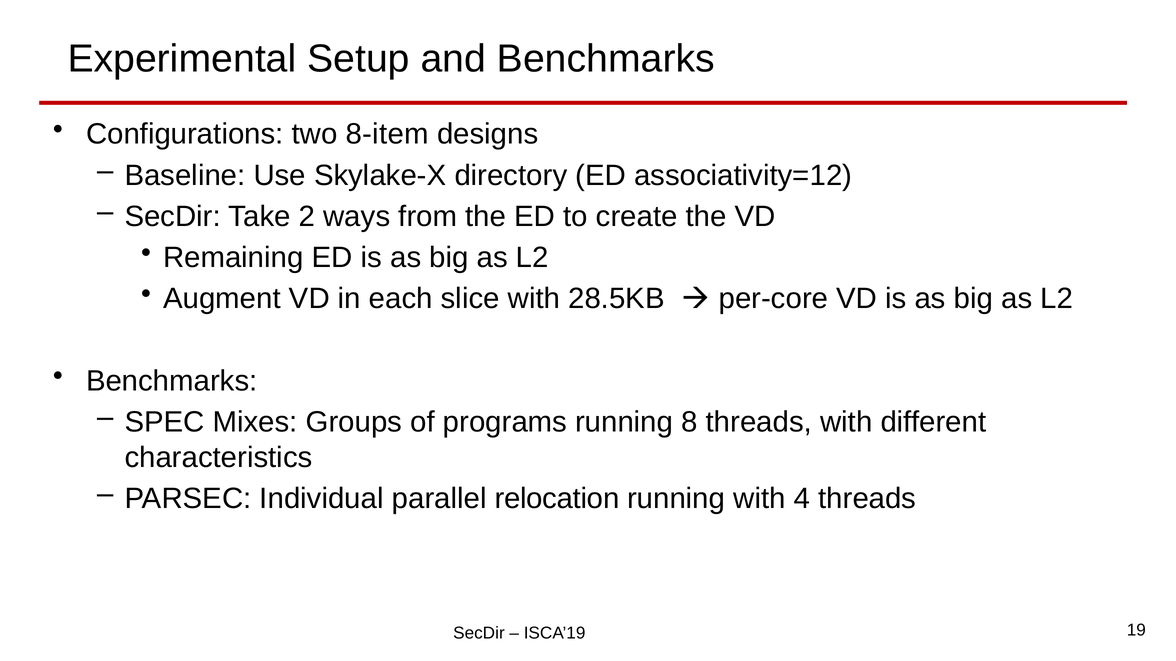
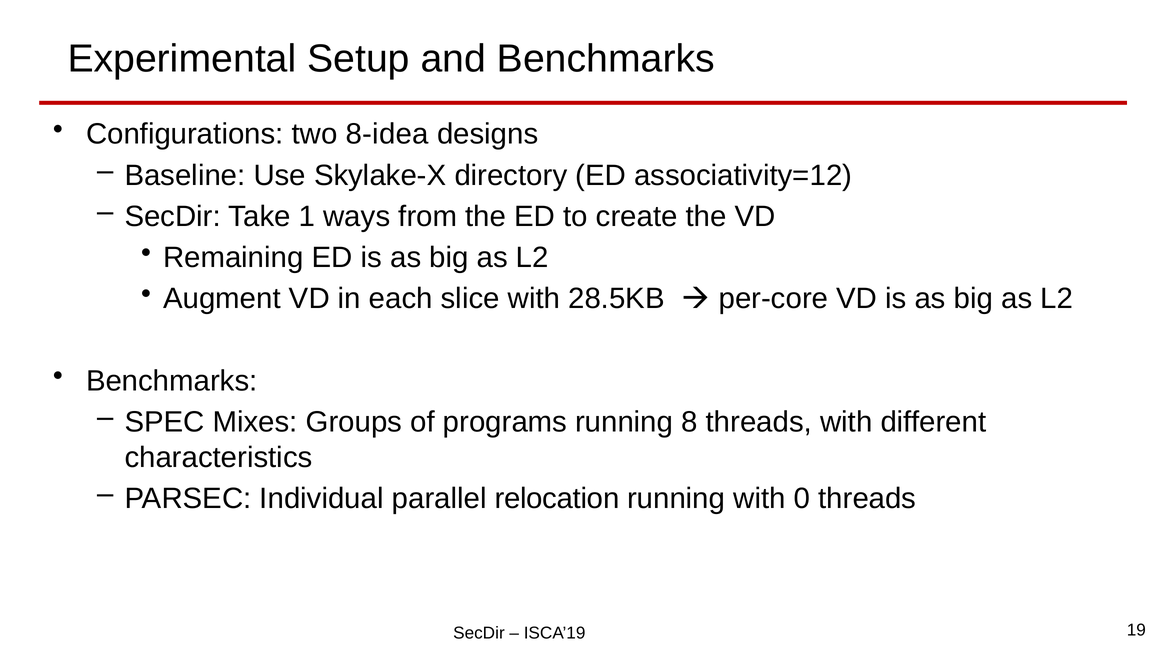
8-item: 8-item -> 8-idea
2: 2 -> 1
4: 4 -> 0
